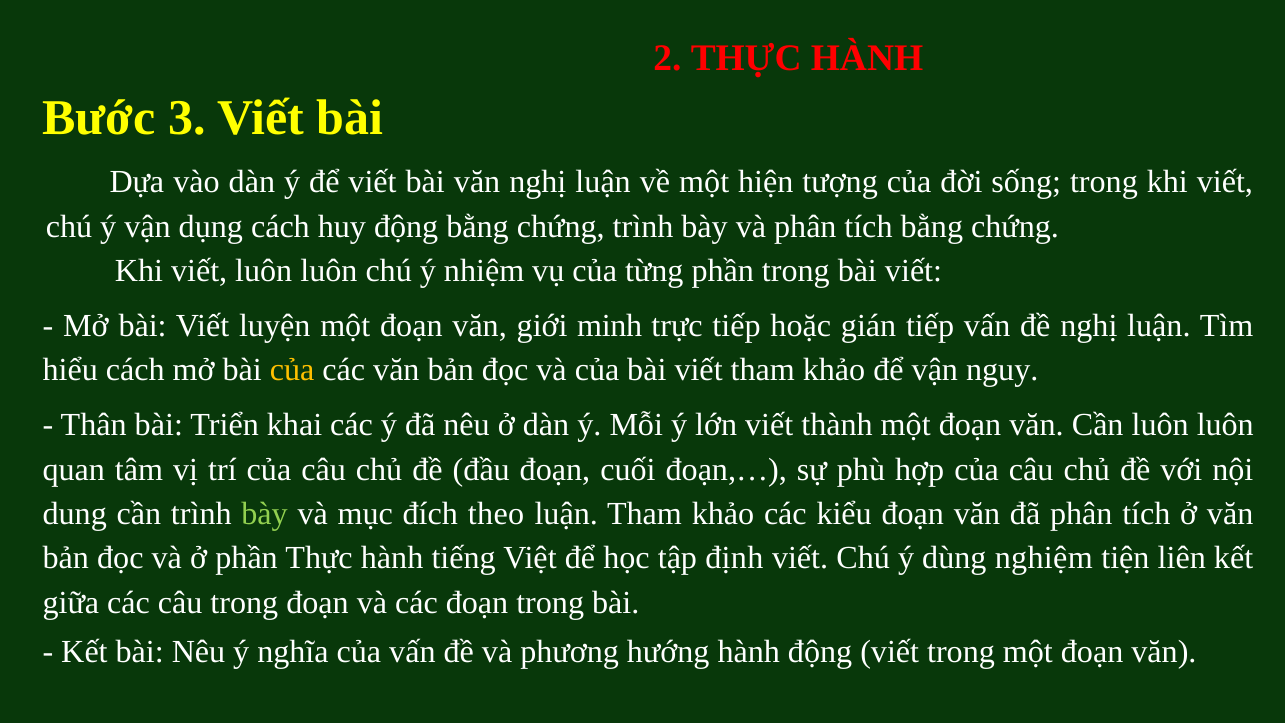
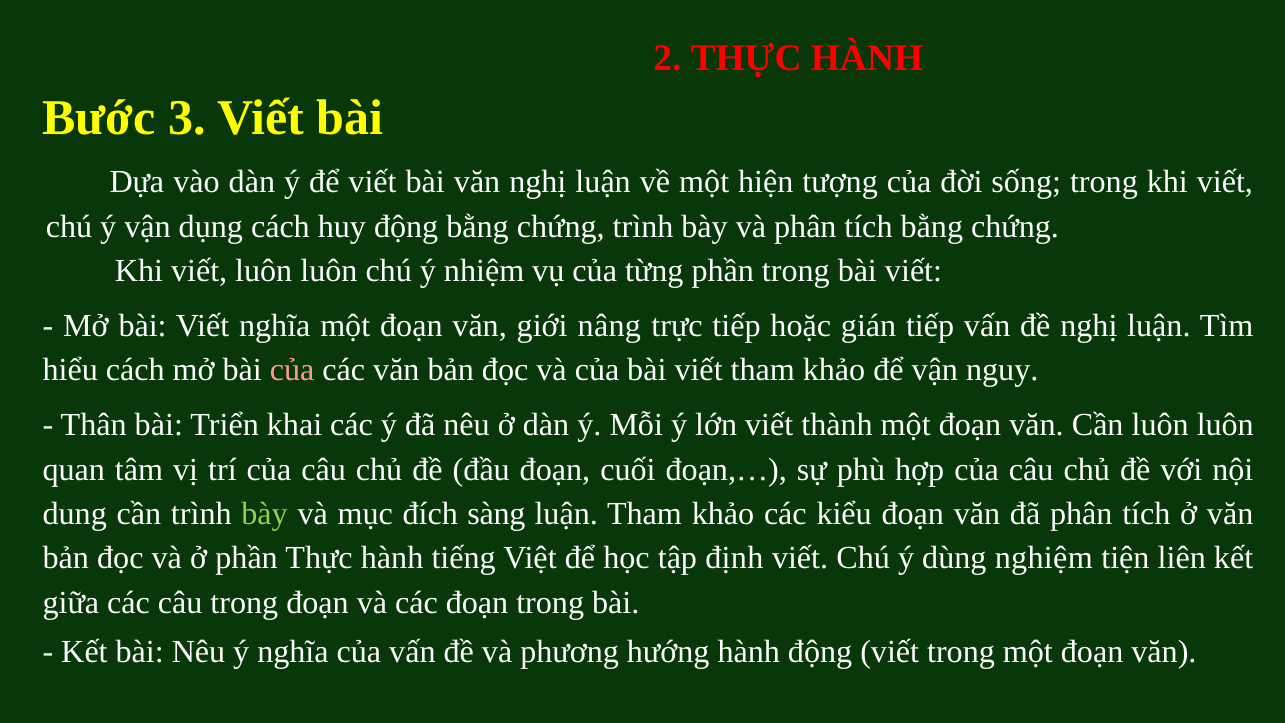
Viết luyện: luyện -> nghĩa
minh: minh -> nâng
của at (292, 370) colour: yellow -> pink
theo: theo -> sàng
